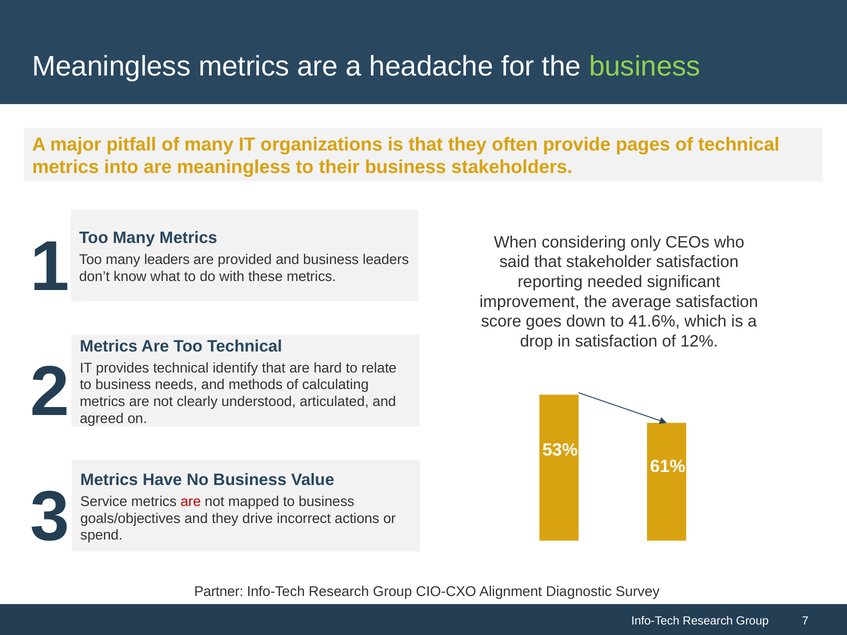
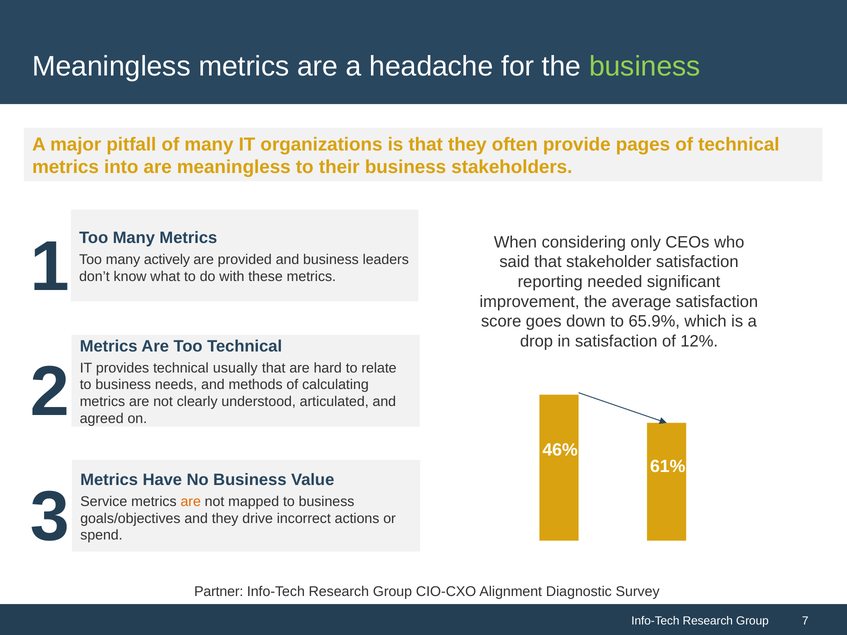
many leaders: leaders -> actively
41.6%: 41.6% -> 65.9%
identify: identify -> usually
53%: 53% -> 46%
are at (191, 502) colour: red -> orange
